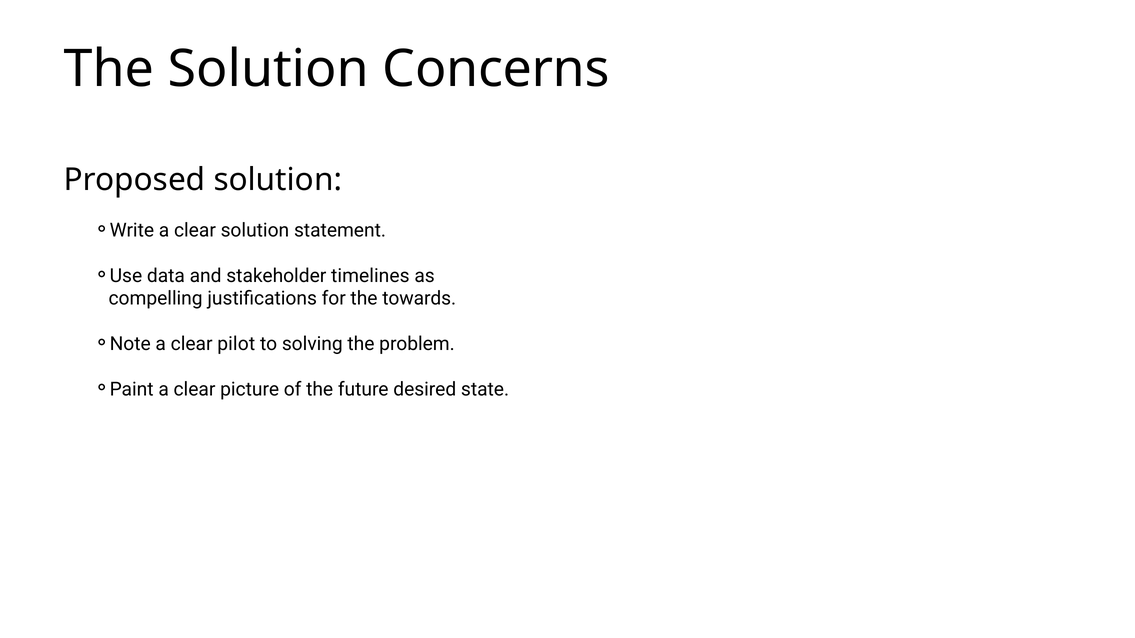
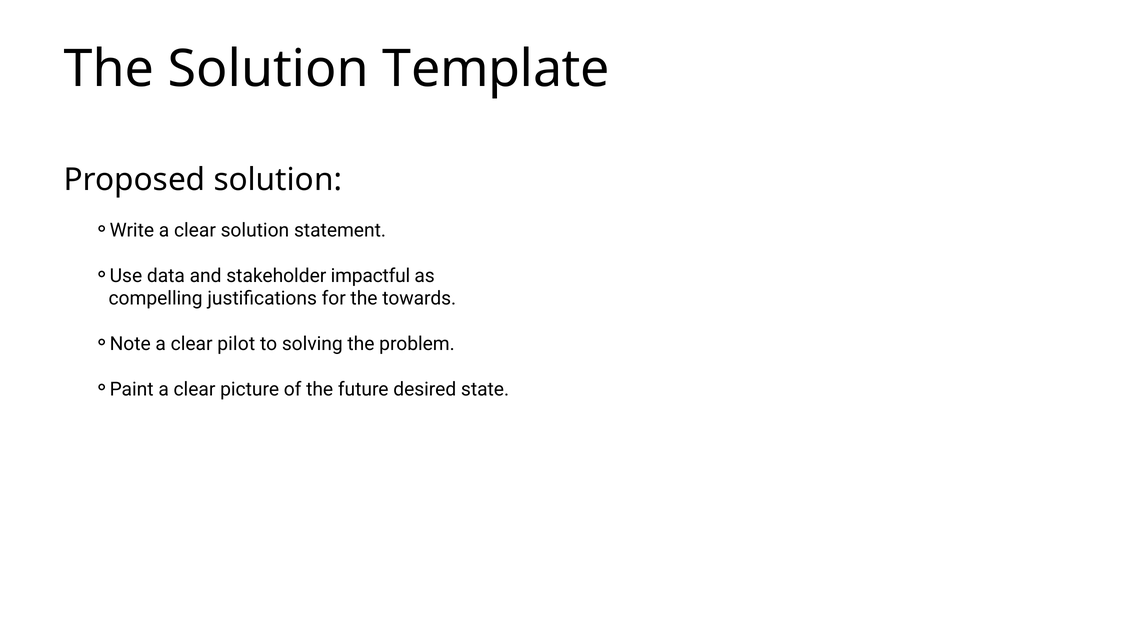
Concerns: Concerns -> Template
timelines: timelines -> impactful
